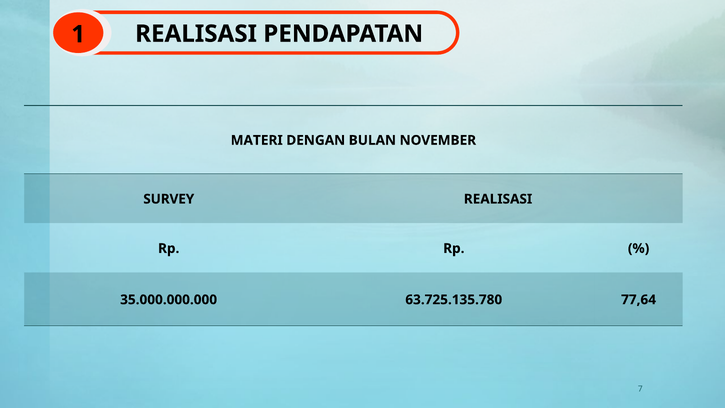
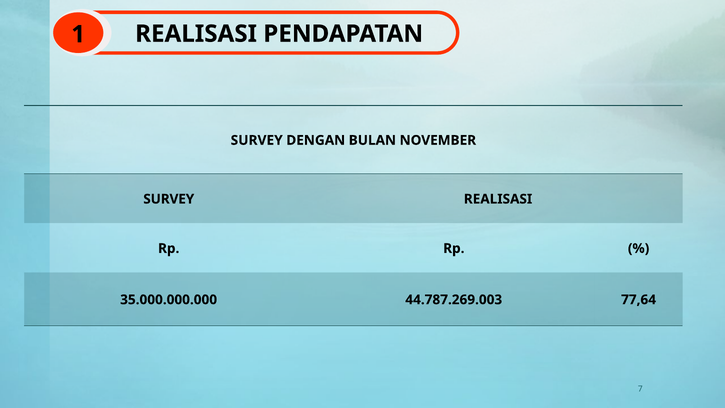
MATERI at (257, 140): MATERI -> SURVEY
63.725.135.780: 63.725.135.780 -> 44.787.269.003
